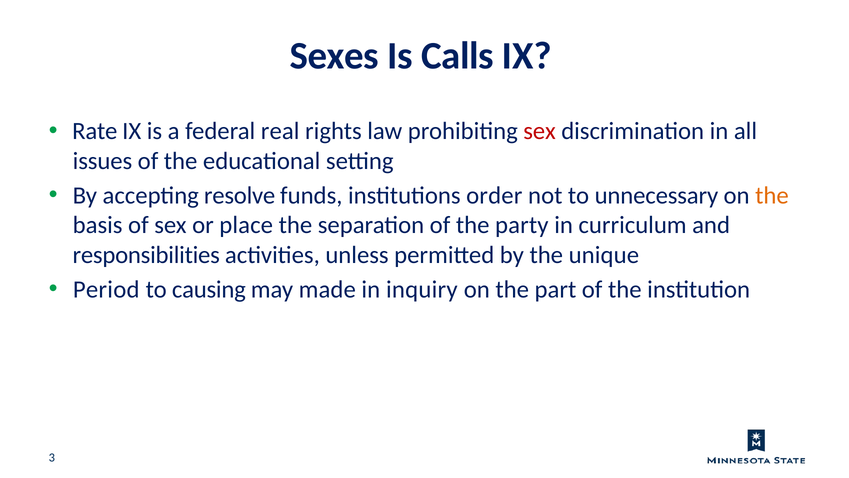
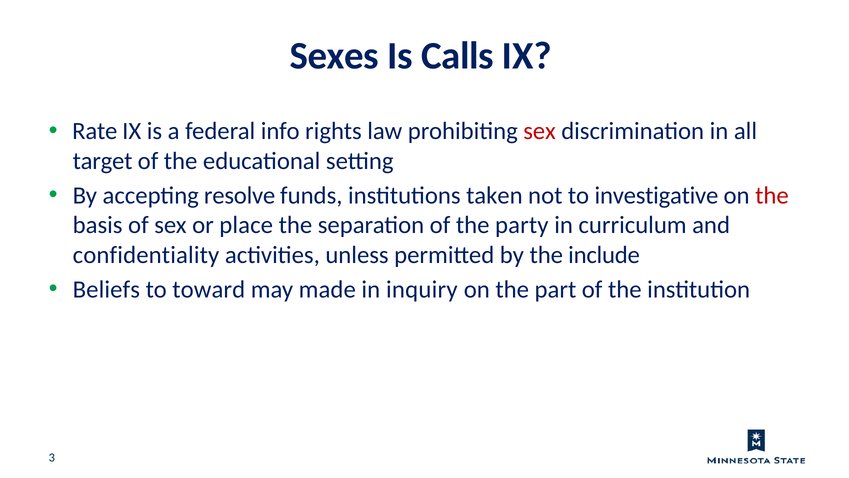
real: real -> info
issues: issues -> target
order: order -> taken
unnecessary: unnecessary -> investigative
the at (772, 195) colour: orange -> red
responsibilities: responsibilities -> confidentiality
unique: unique -> include
Period: Period -> Beliefs
causing: causing -> toward
